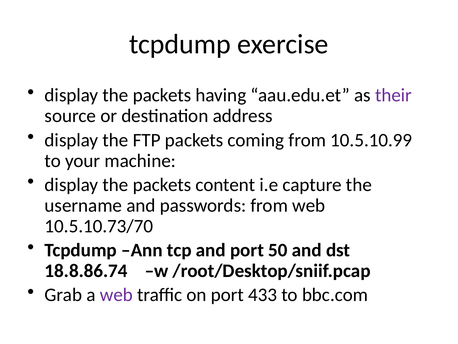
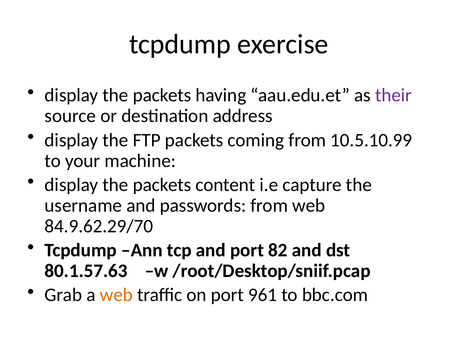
10.5.10.73/70: 10.5.10.73/70 -> 84.9.62.29/70
50: 50 -> 82
18.8.86.74: 18.8.86.74 -> 80.1.57.63
web at (116, 294) colour: purple -> orange
433: 433 -> 961
